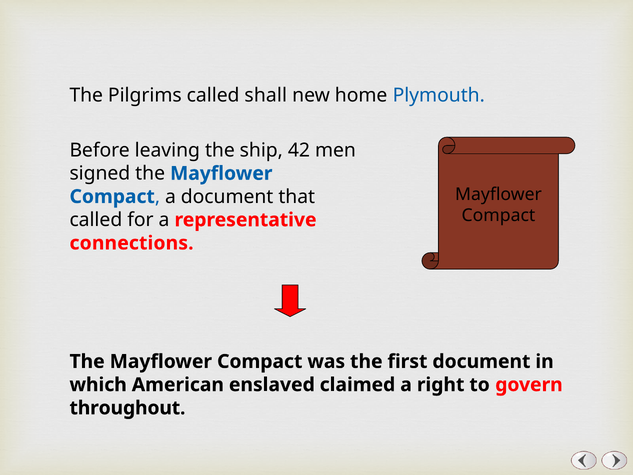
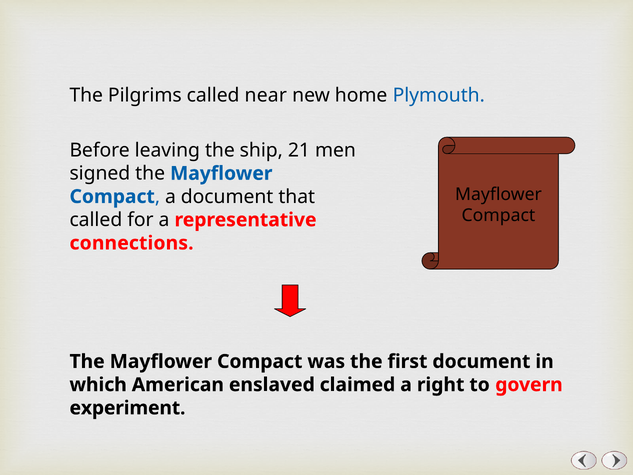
shall: shall -> near
42: 42 -> 21
throughout: throughout -> experiment
